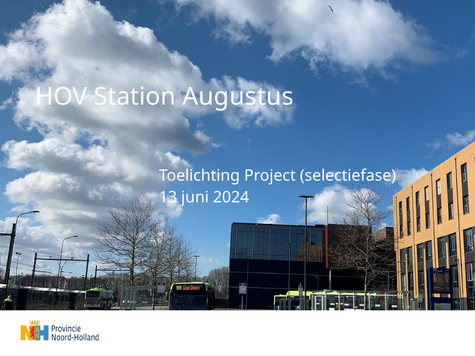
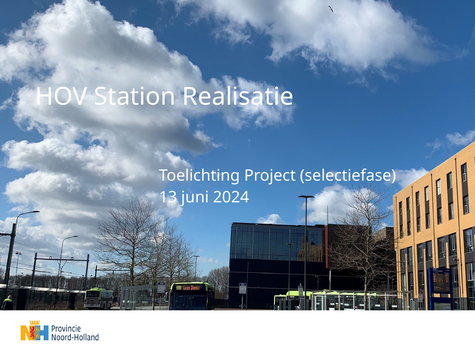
Augustus: Augustus -> Realisatie
